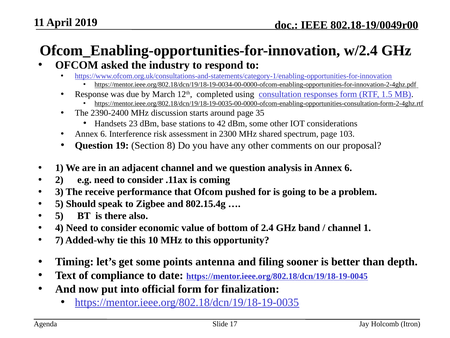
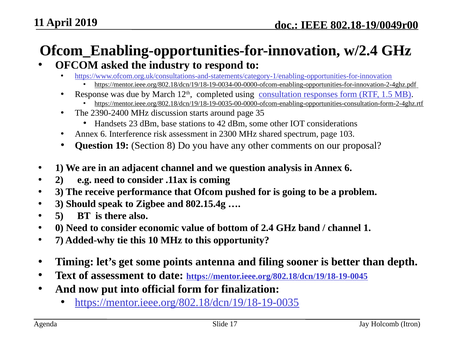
5 at (59, 204): 5 -> 3
4: 4 -> 0
of compliance: compliance -> assessment
